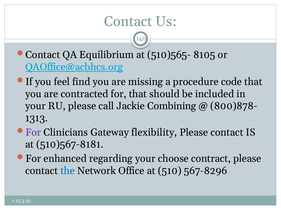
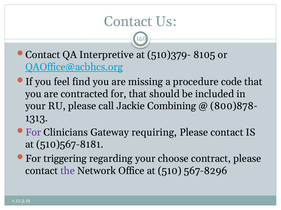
Equilibrium: Equilibrium -> Interpretive
510)565-: 510)565- -> 510)379-
flexibility: flexibility -> requiring
enhanced: enhanced -> triggering
the colour: blue -> purple
